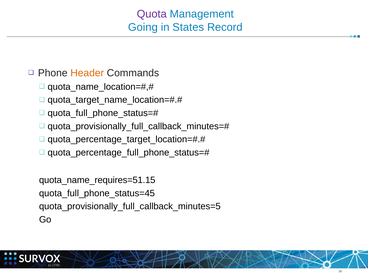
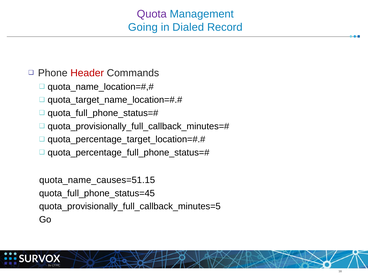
States: States -> Dialed
Header colour: orange -> red
quota_name_requires=51.15: quota_name_requires=51.15 -> quota_name_causes=51.15
